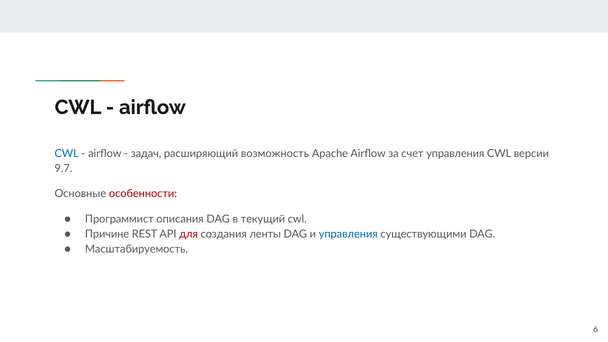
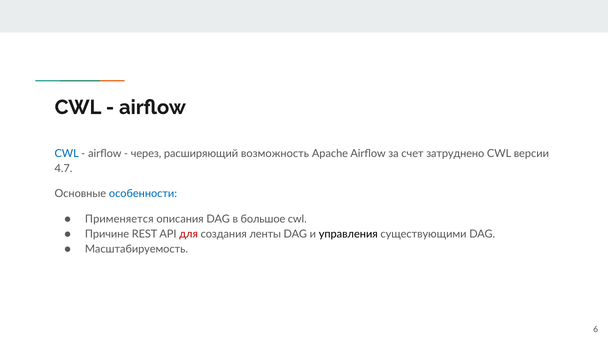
задач: задач -> через
счет управления: управления -> затруднено
9.7: 9.7 -> 4.7
особенности colour: red -> blue
Программист: Программист -> Применяется
текущий: текущий -> большое
управления at (348, 234) colour: blue -> black
